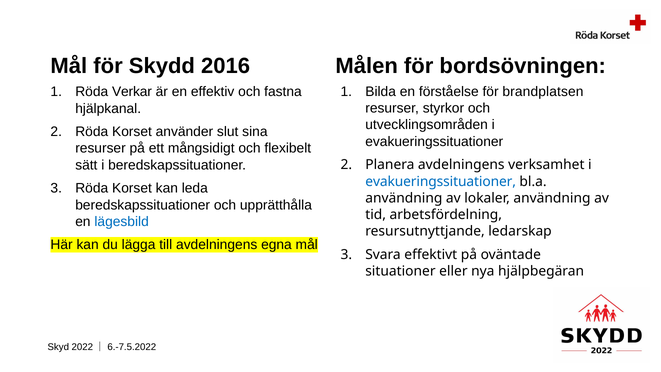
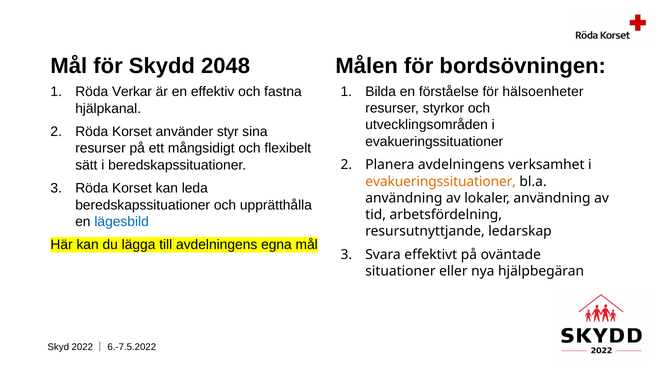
2016: 2016 -> 2048
brandplatsen: brandplatsen -> hälsoenheter
slut: slut -> styr
evakueringssituationer at (441, 181) colour: blue -> orange
